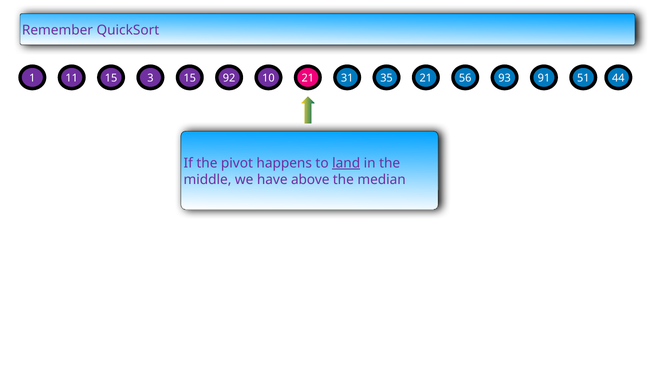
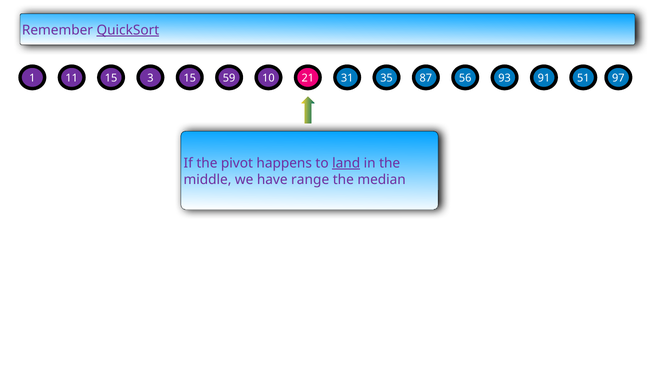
QuickSort underline: none -> present
92: 92 -> 59
35 21: 21 -> 87
44: 44 -> 97
above: above -> range
